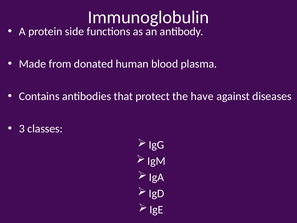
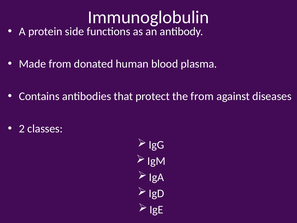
the have: have -> from
3: 3 -> 2
